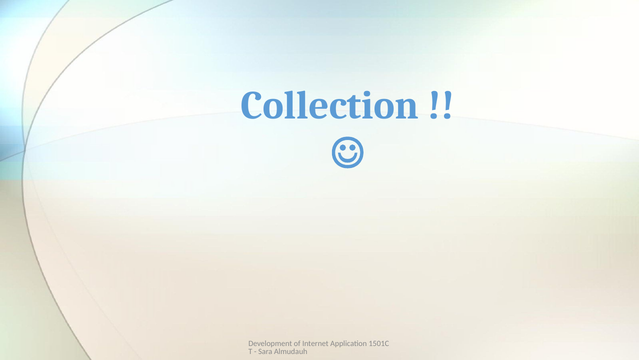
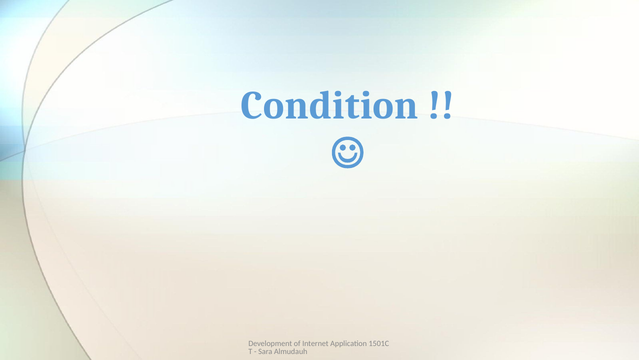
Collection: Collection -> Condition
